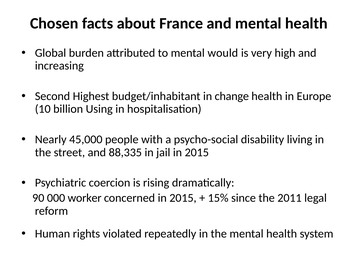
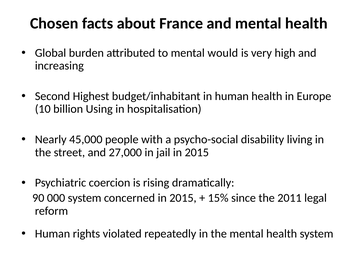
in change: change -> human
88,335: 88,335 -> 27,000
000 worker: worker -> system
